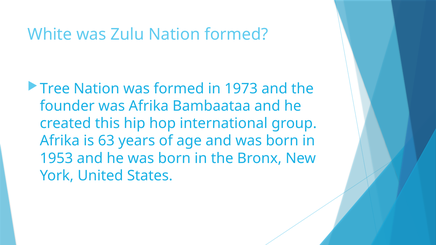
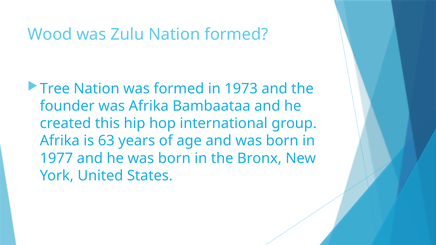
White: White -> Wood
1953: 1953 -> 1977
